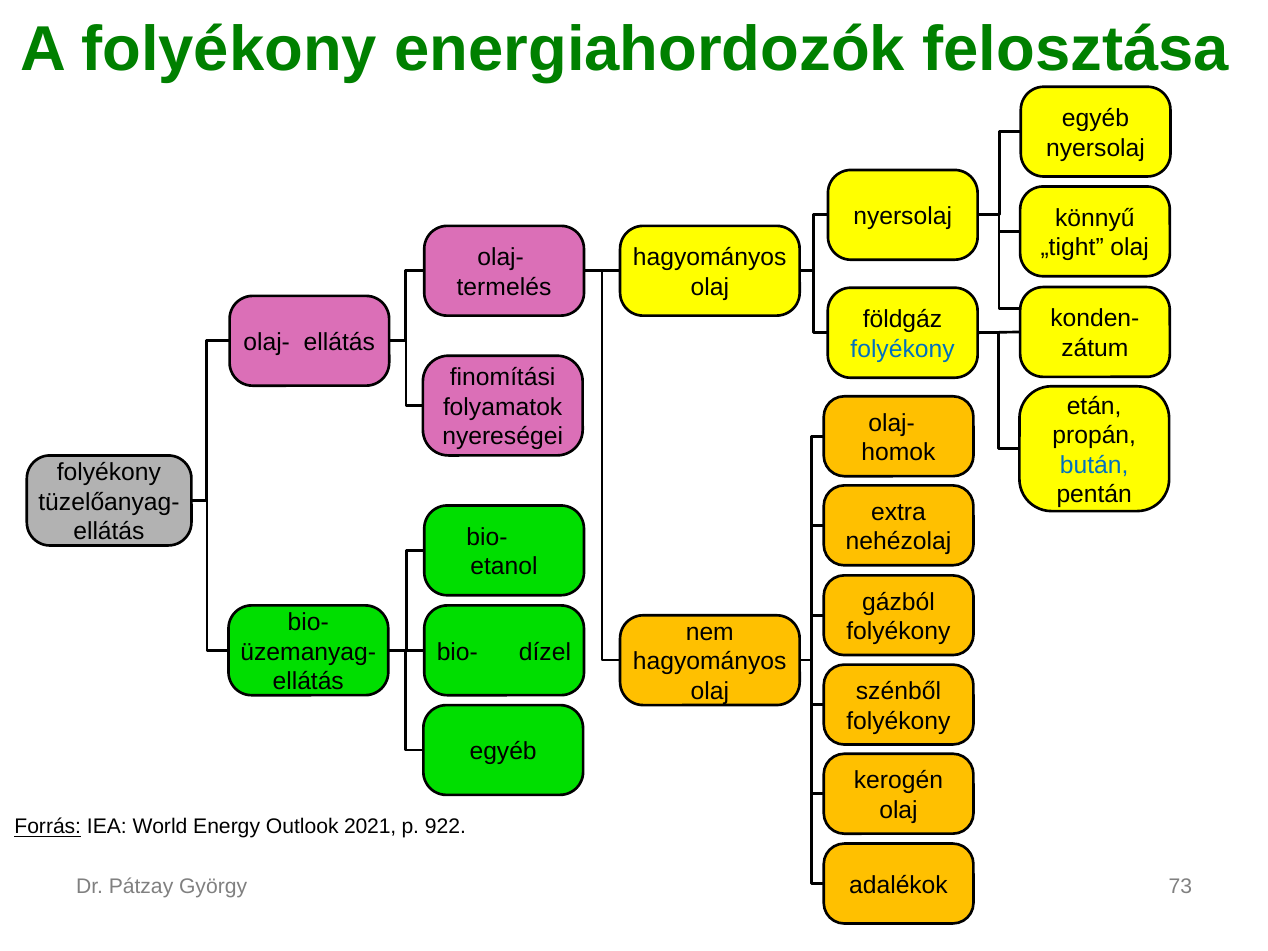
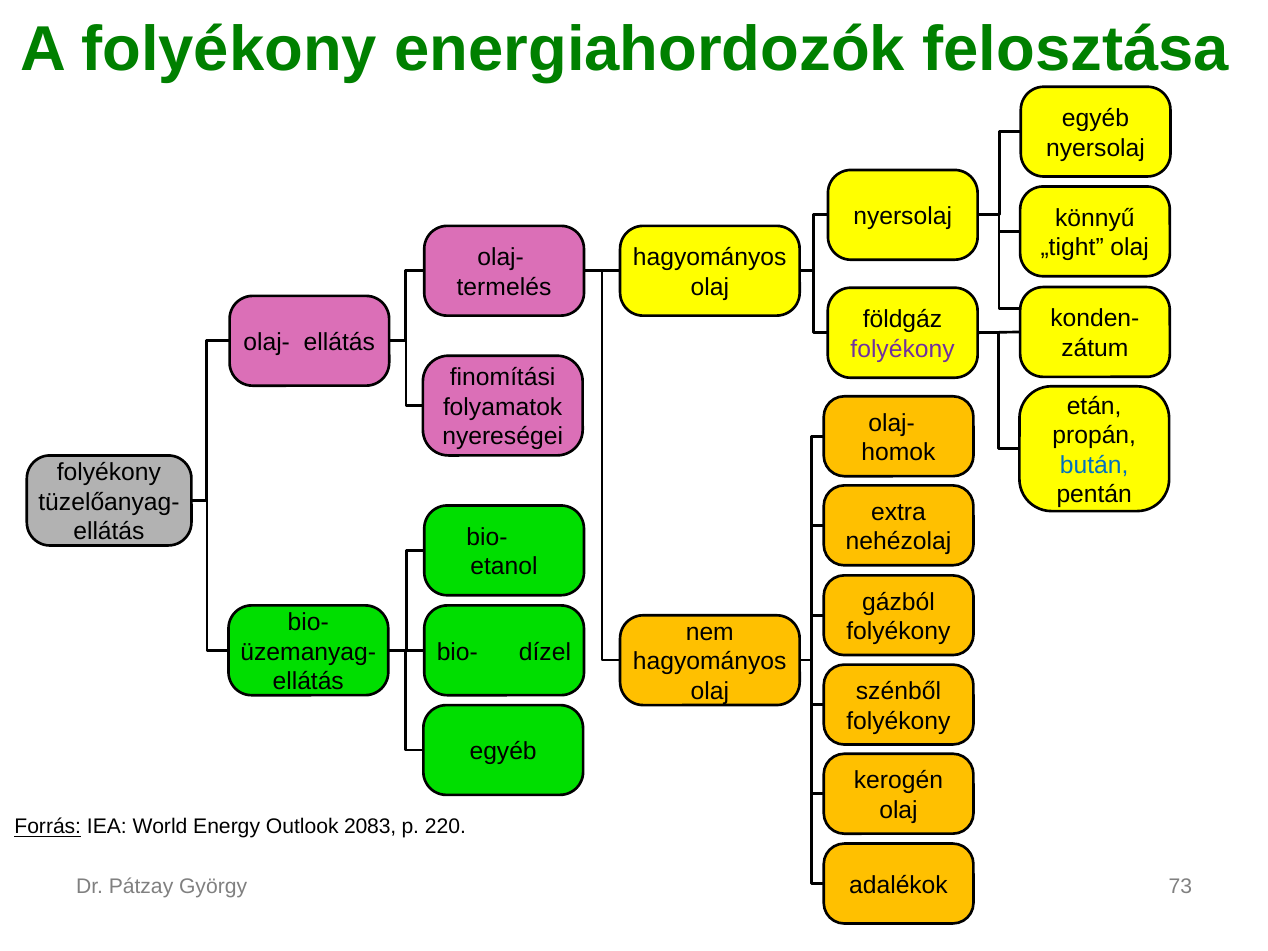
folyékony at (903, 349) colour: blue -> purple
2021: 2021 -> 2083
922: 922 -> 220
